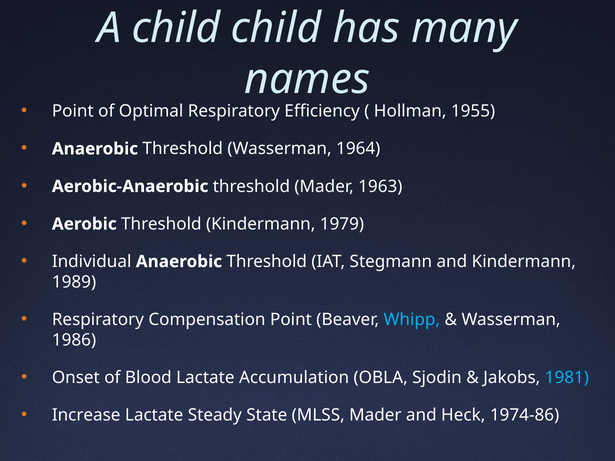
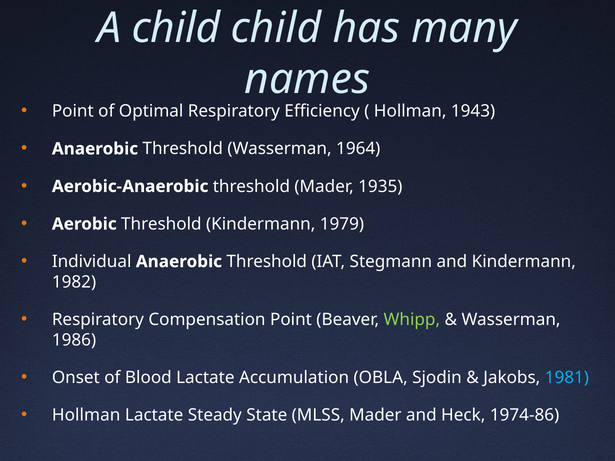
1955: 1955 -> 1943
1963: 1963 -> 1935
1989: 1989 -> 1982
Whipp colour: light blue -> light green
Increase at (86, 416): Increase -> Hollman
